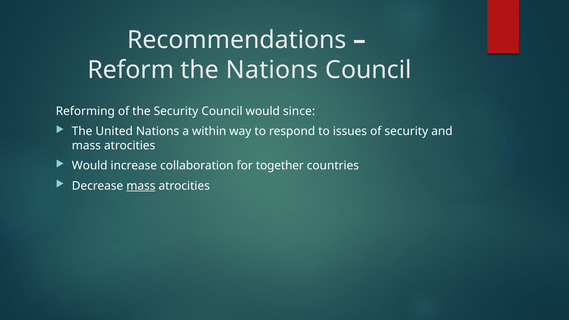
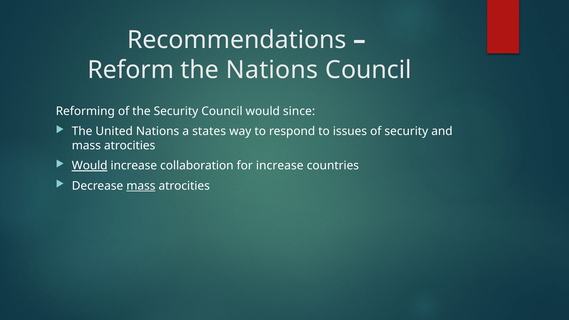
within: within -> states
Would at (90, 166) underline: none -> present
for together: together -> increase
